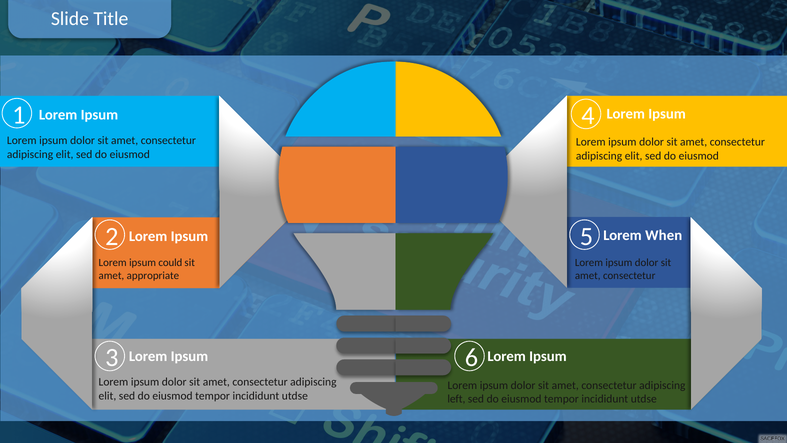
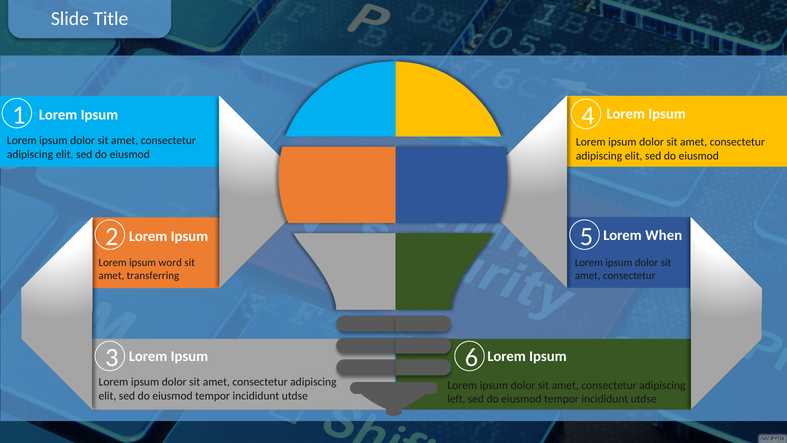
could: could -> word
appropriate: appropriate -> transferring
